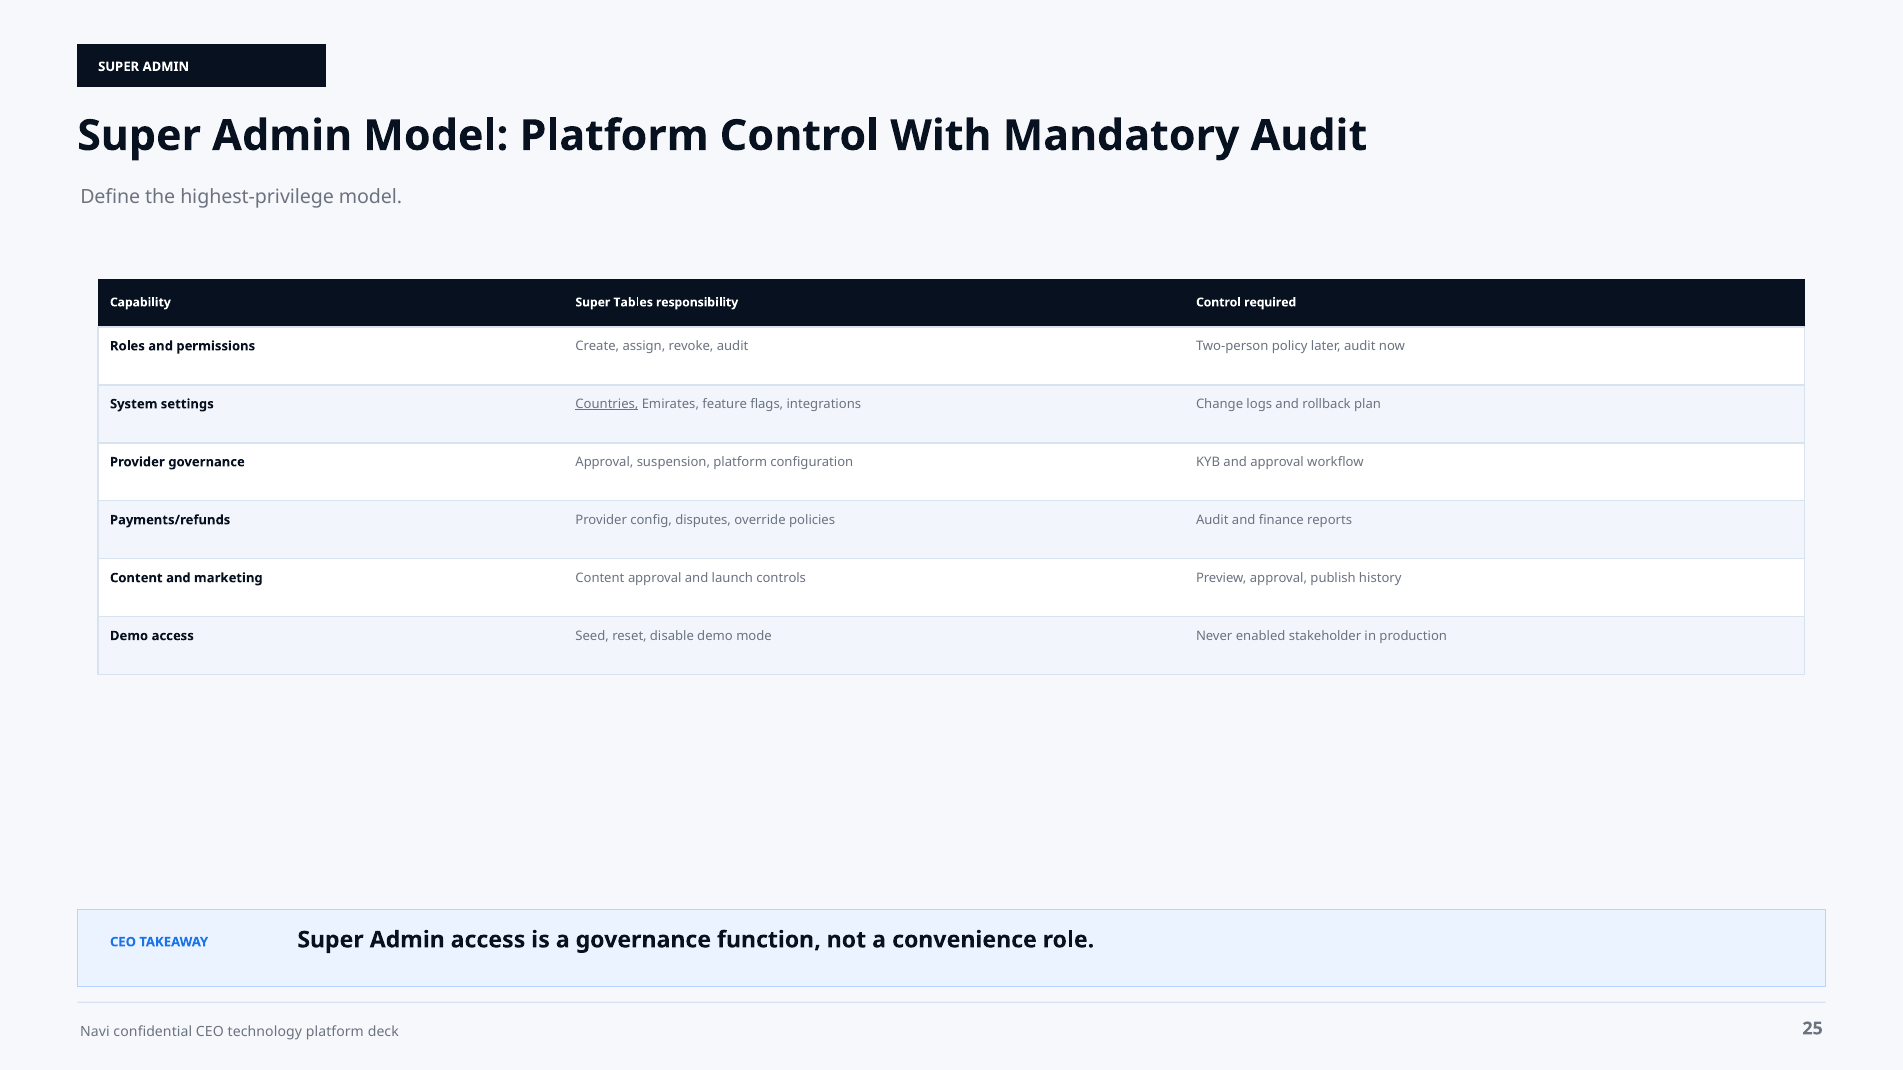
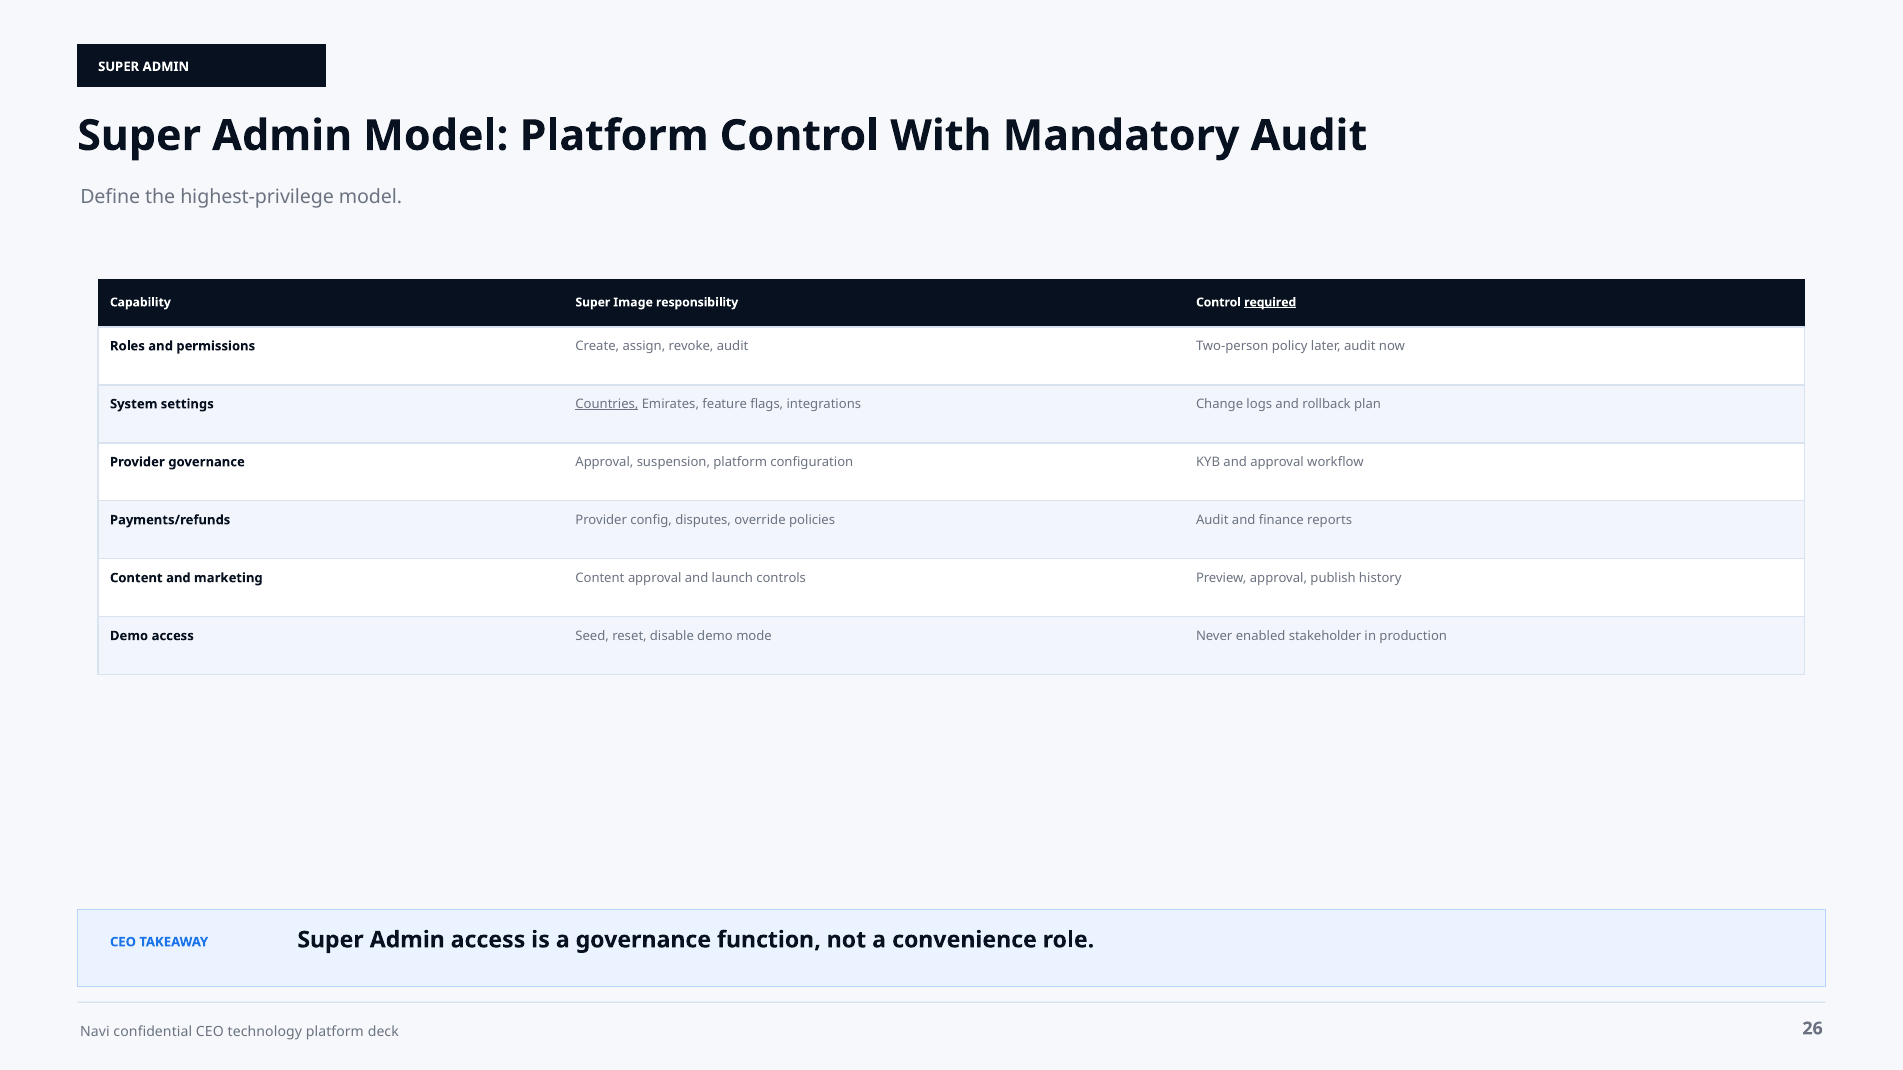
Tables: Tables -> Image
required underline: none -> present
25: 25 -> 26
